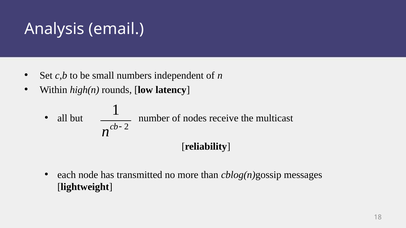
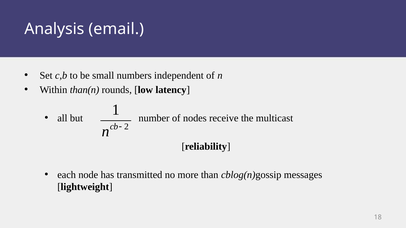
high(n: high(n -> than(n
